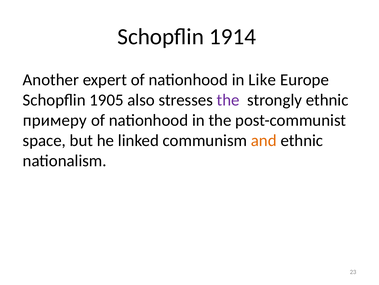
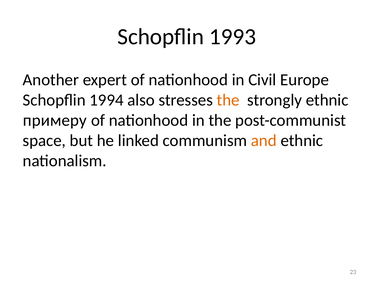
1914: 1914 -> 1993
Like: Like -> Civil
1905: 1905 -> 1994
the at (228, 100) colour: purple -> orange
